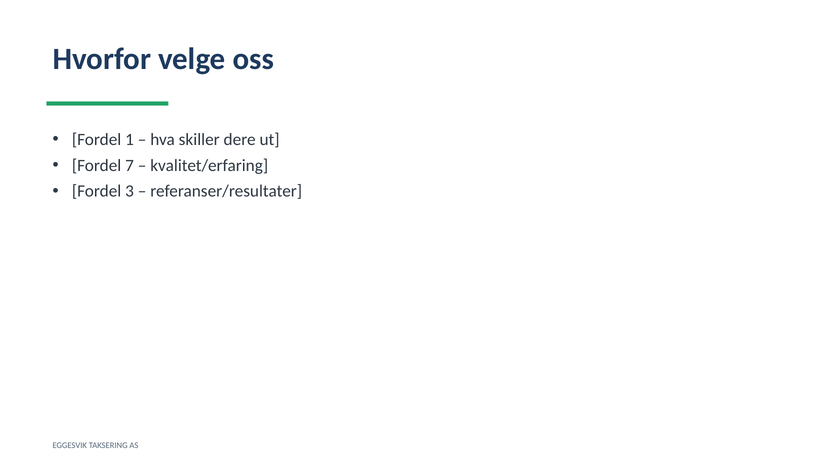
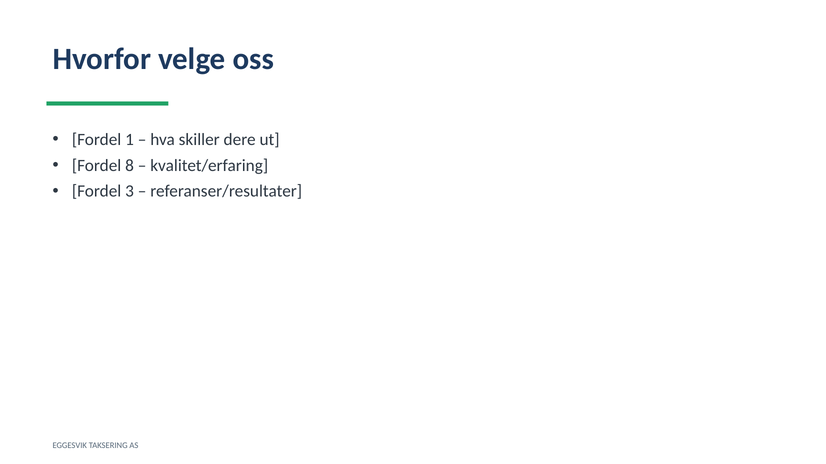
7: 7 -> 8
